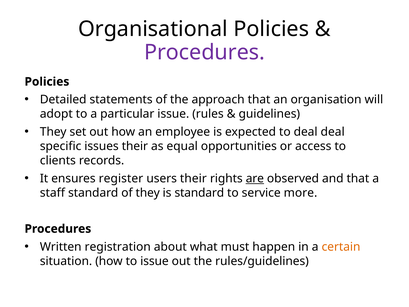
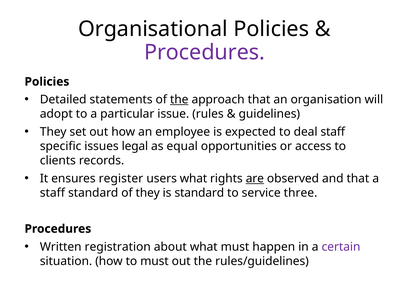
the at (179, 100) underline: none -> present
deal deal: deal -> staff
issues their: their -> legal
users their: their -> what
more: more -> three
certain colour: orange -> purple
to issue: issue -> must
